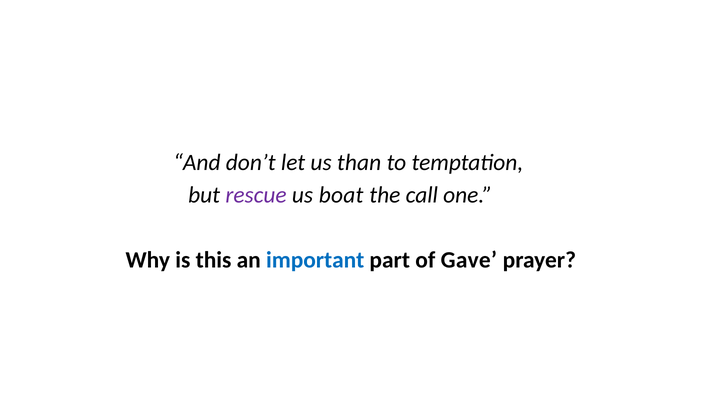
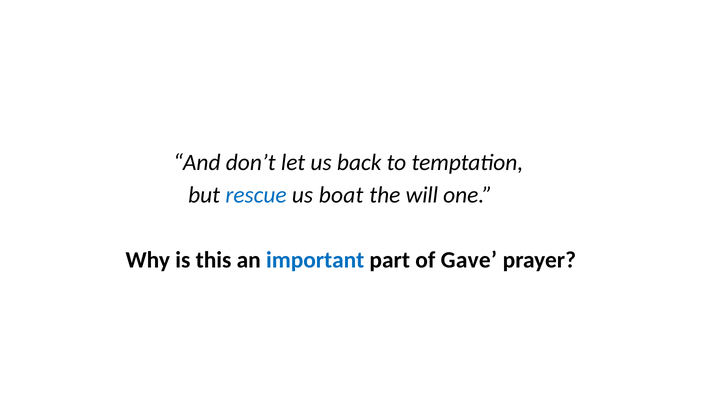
than: than -> back
rescue colour: purple -> blue
call: call -> will
